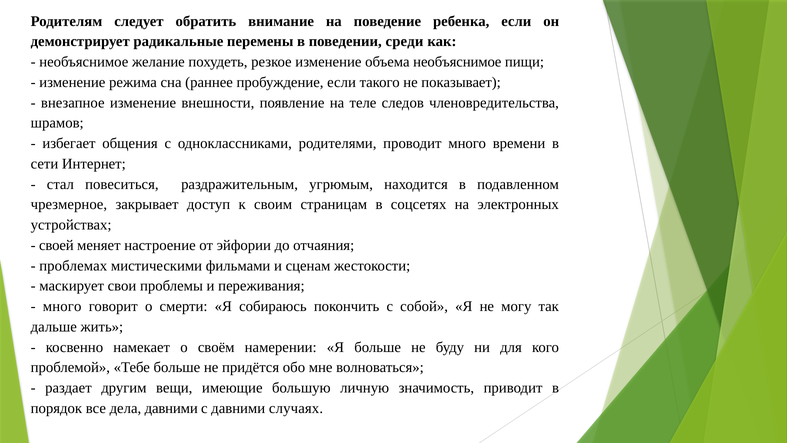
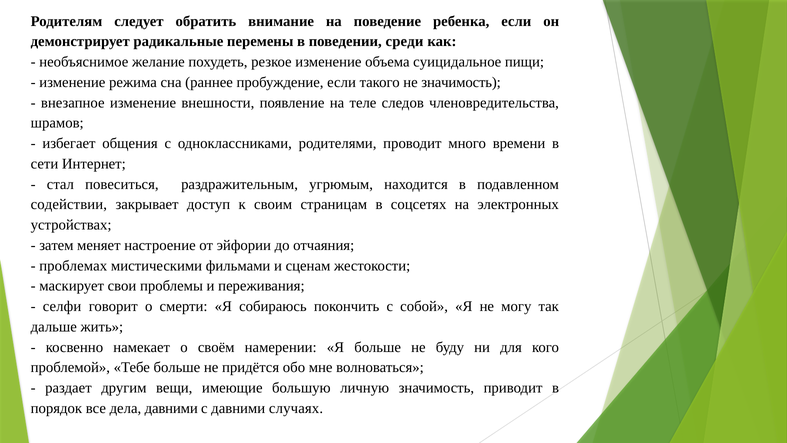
объема необъяснимое: необъяснимое -> суицидальное
не показывает: показывает -> значимость
чрезмерное: чрезмерное -> содействии
своей: своей -> затем
много at (62, 306): много -> селфи
